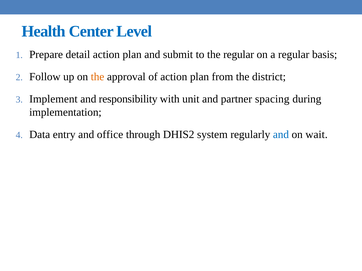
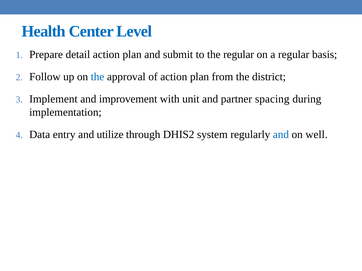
the at (98, 77) colour: orange -> blue
responsibility: responsibility -> improvement
office: office -> utilize
wait: wait -> well
